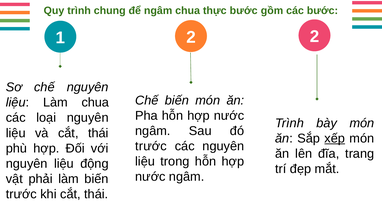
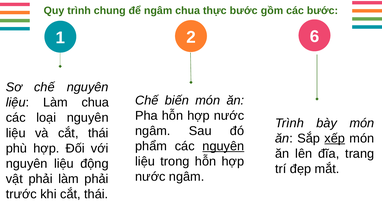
2 2: 2 -> 6
trước at (151, 146): trước -> phẩm
nguyên at (223, 146) underline: none -> present
làm biến: biến -> phải
